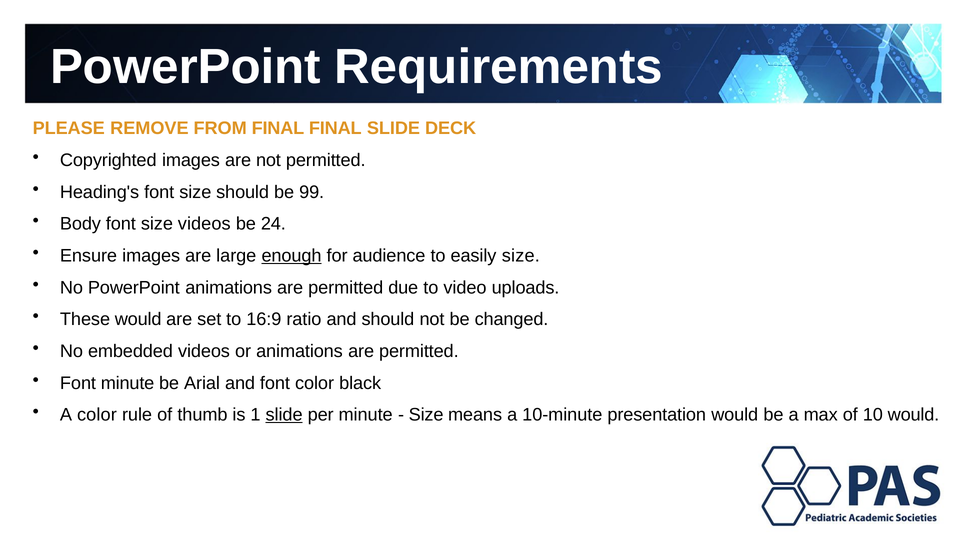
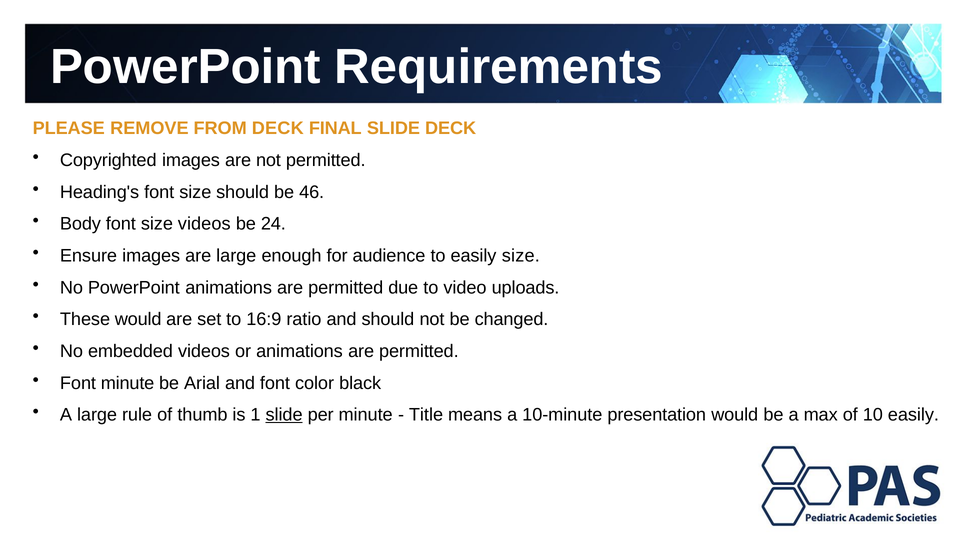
FROM FINAL: FINAL -> DECK
99: 99 -> 46
enough underline: present -> none
A color: color -> large
Size at (426, 415): Size -> Title
10 would: would -> easily
